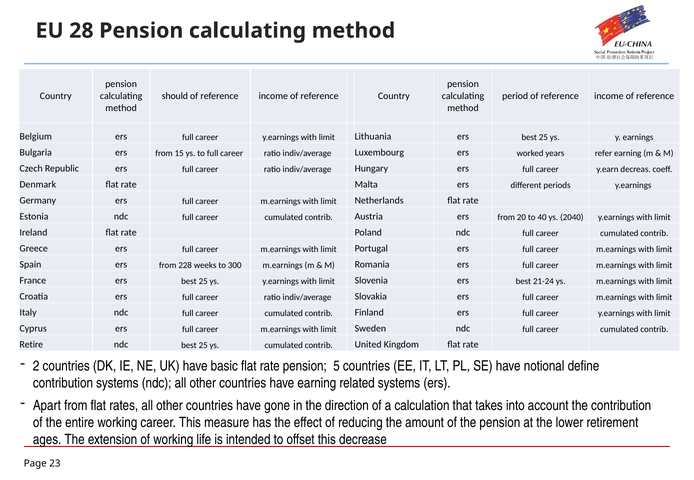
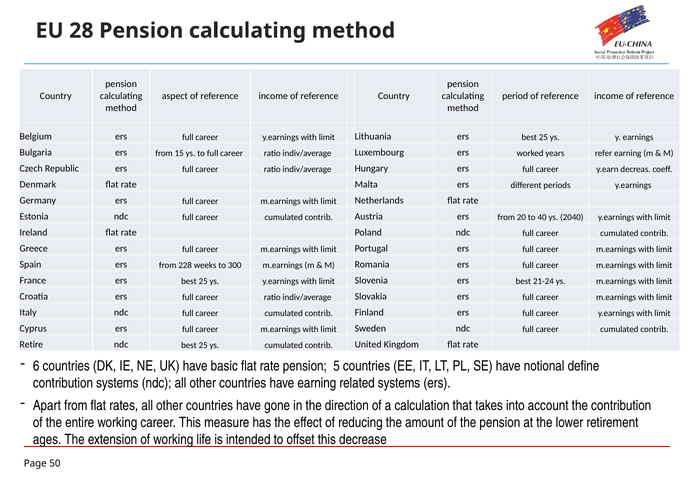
should: should -> aspect
2: 2 -> 6
23: 23 -> 50
